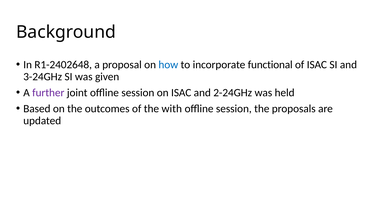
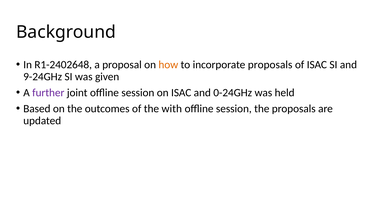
how colour: blue -> orange
incorporate functional: functional -> proposals
3-24GHz: 3-24GHz -> 9-24GHz
2-24GHz: 2-24GHz -> 0-24GHz
